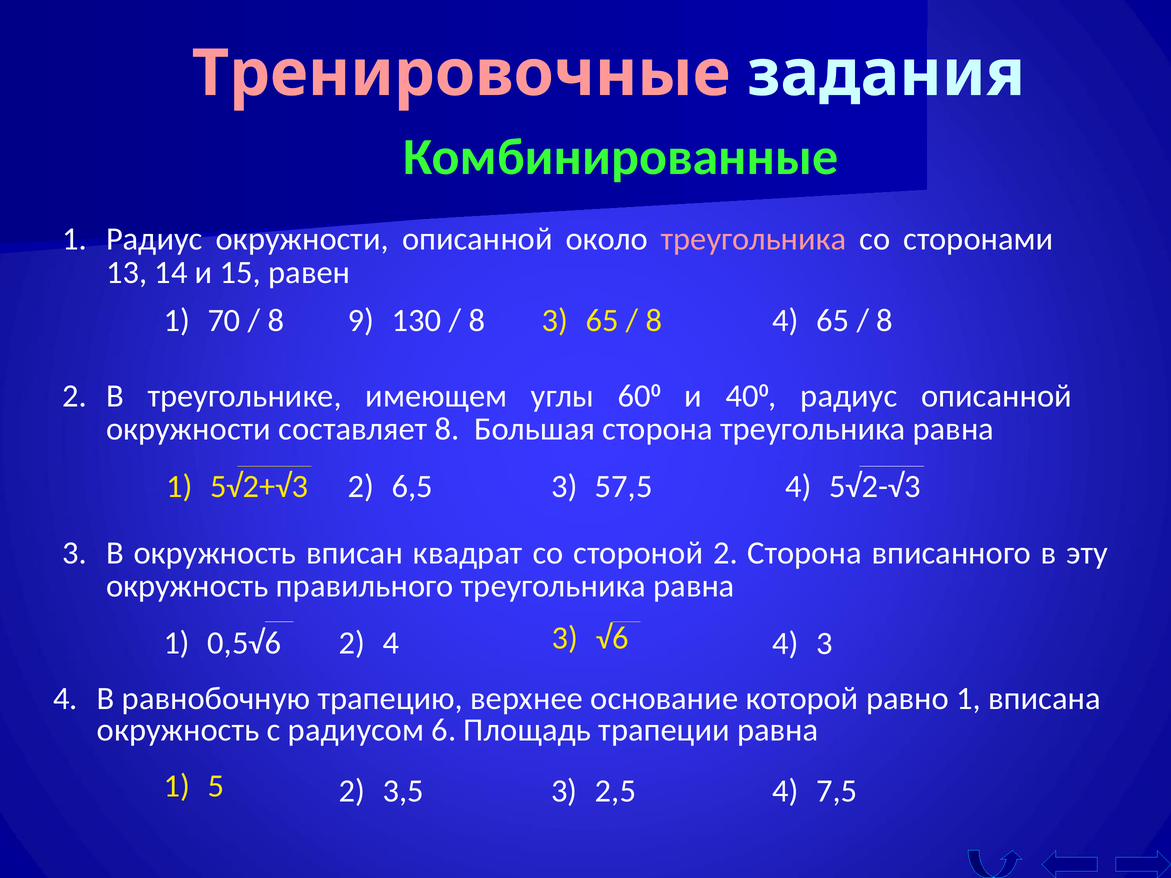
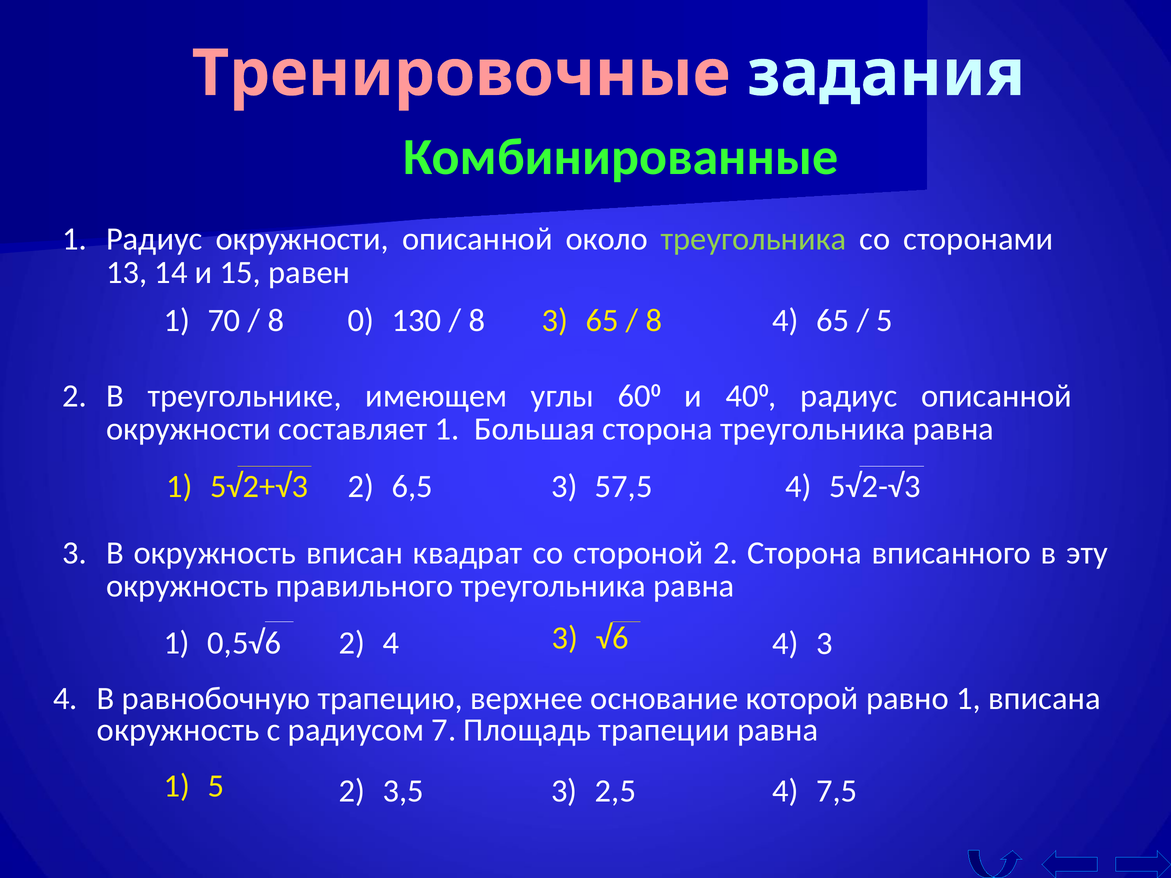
треугольника at (754, 239) colour: pink -> light green
9: 9 -> 0
8 at (885, 321): 8 -> 5
составляет 8: 8 -> 1
6: 6 -> 7
